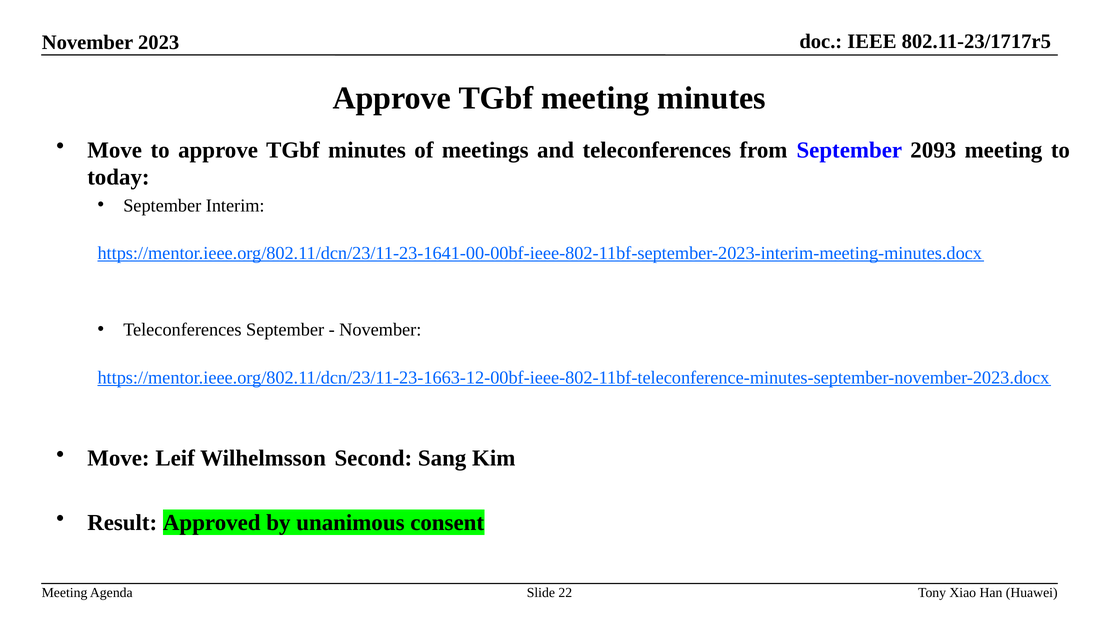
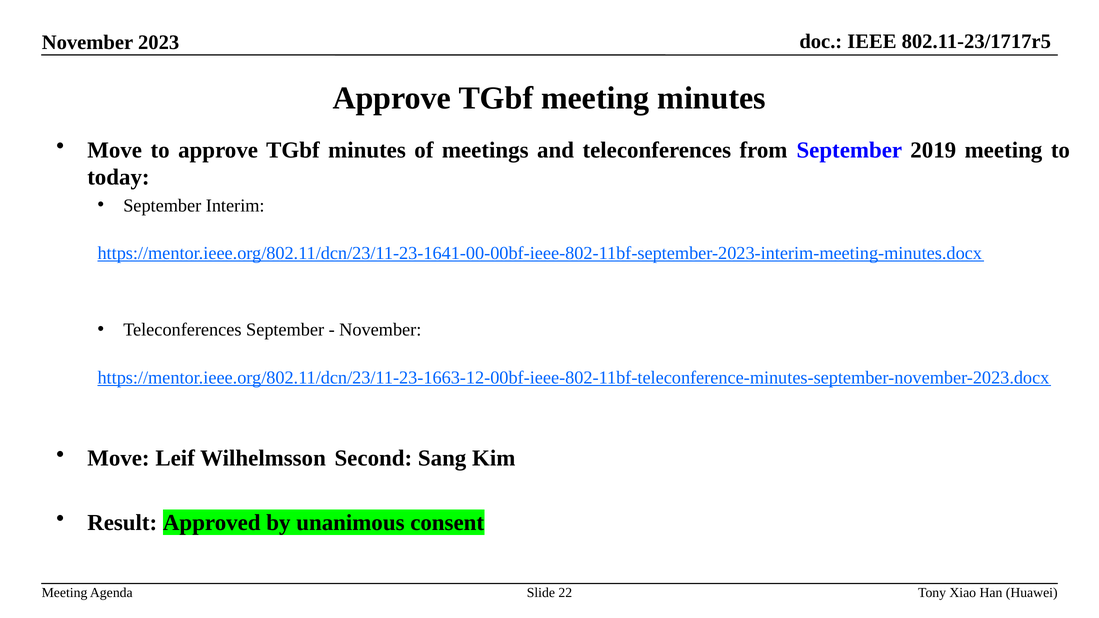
2093: 2093 -> 2019
